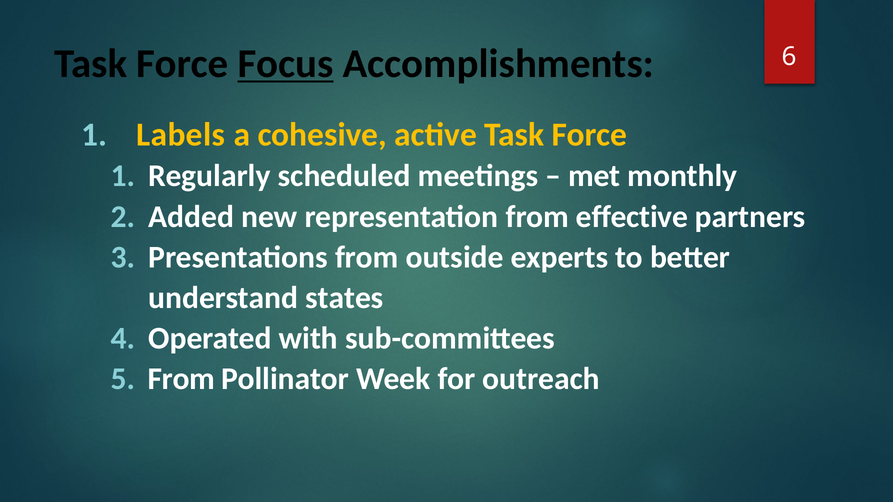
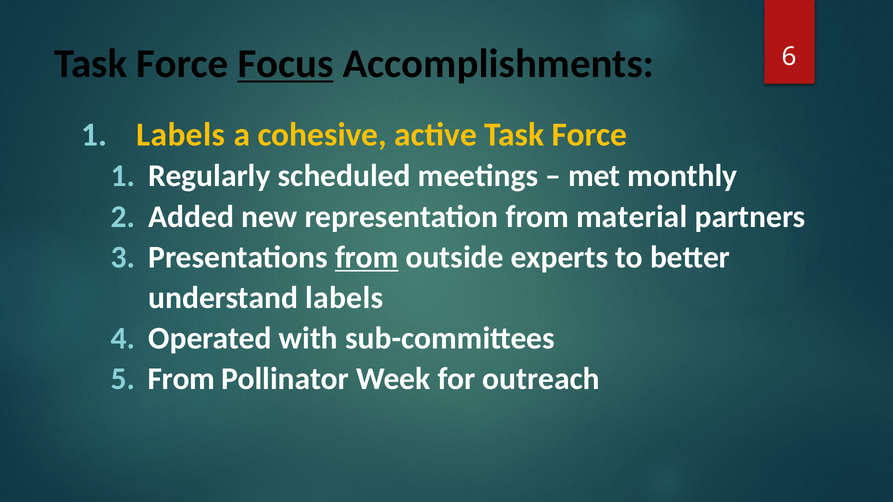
effective: effective -> material
from at (367, 257) underline: none -> present
understand states: states -> labels
